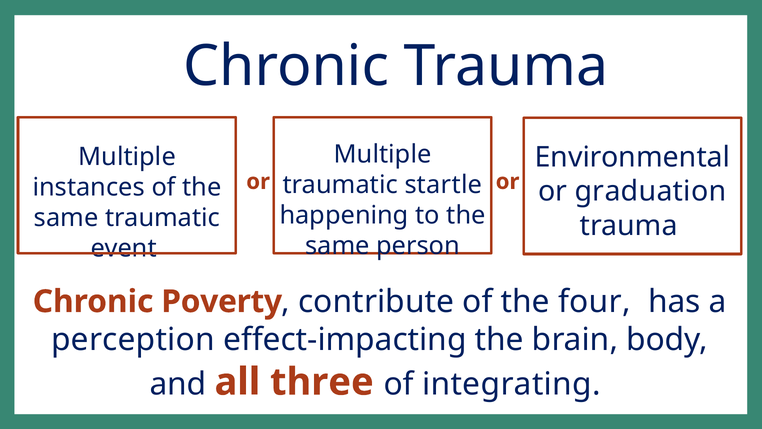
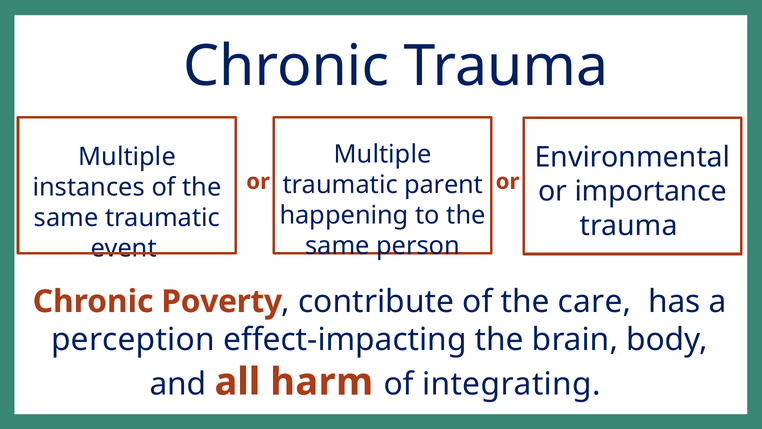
startle: startle -> parent
graduation: graduation -> importance
four: four -> care
three: three -> harm
